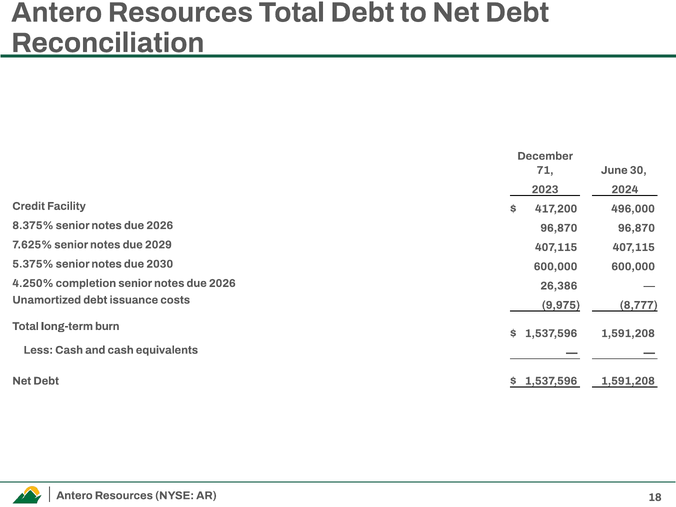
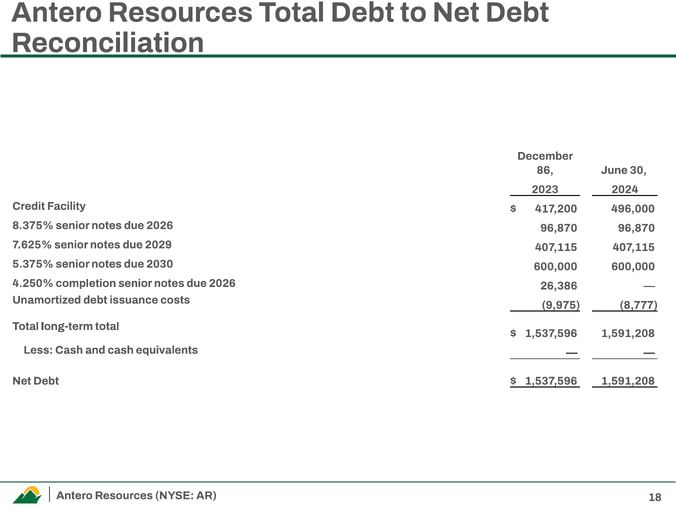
71: 71 -> 86
long-term burn: burn -> total
